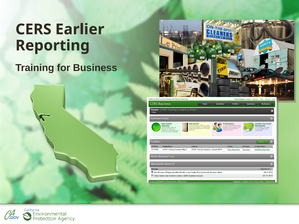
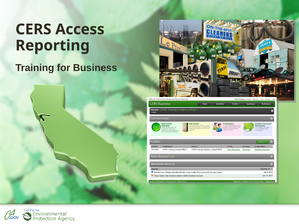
Earlier: Earlier -> Access
